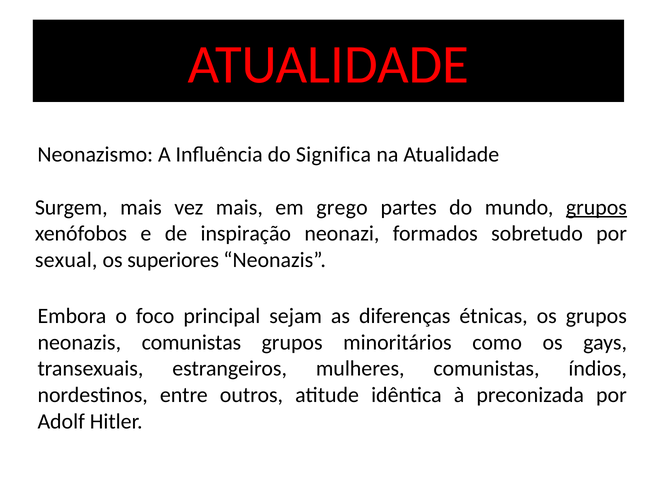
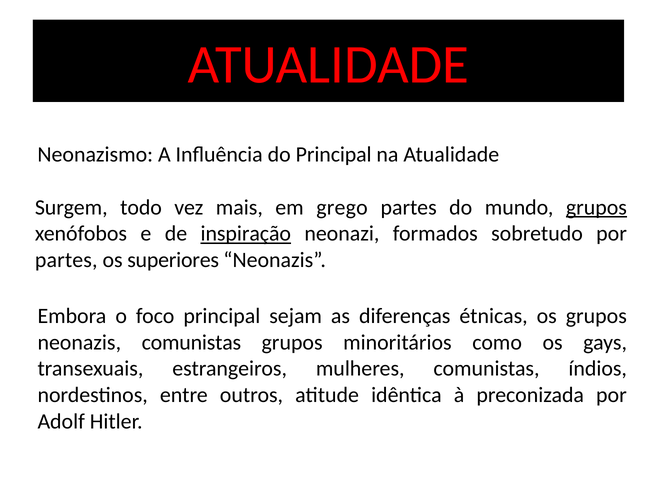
do Significa: Significa -> Principal
Surgem mais: mais -> todo
inspiração underline: none -> present
sexual at (66, 260): sexual -> partes
